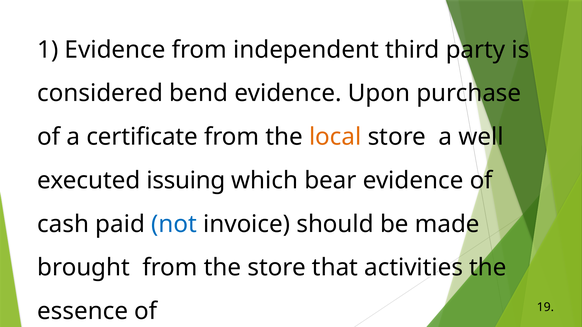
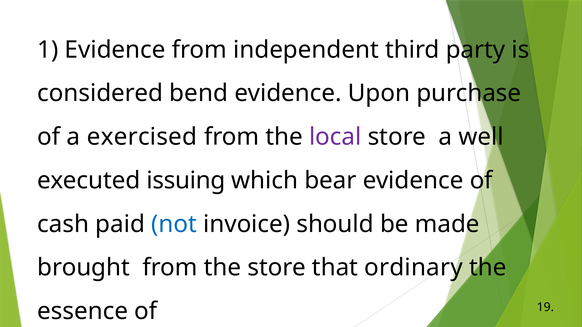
certificate: certificate -> exercised
local colour: orange -> purple
activities: activities -> ordinary
